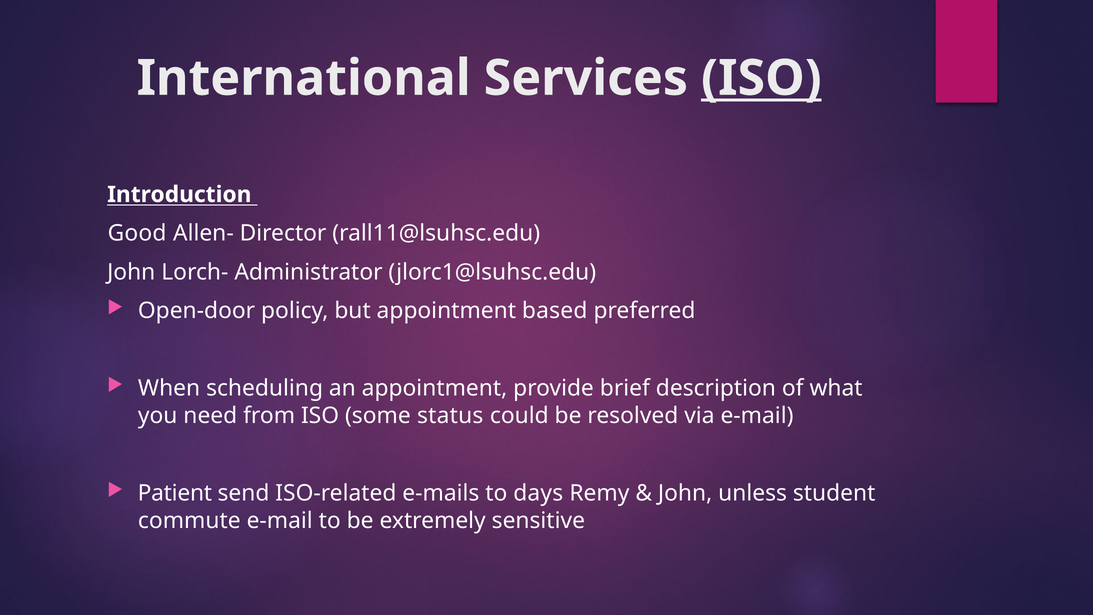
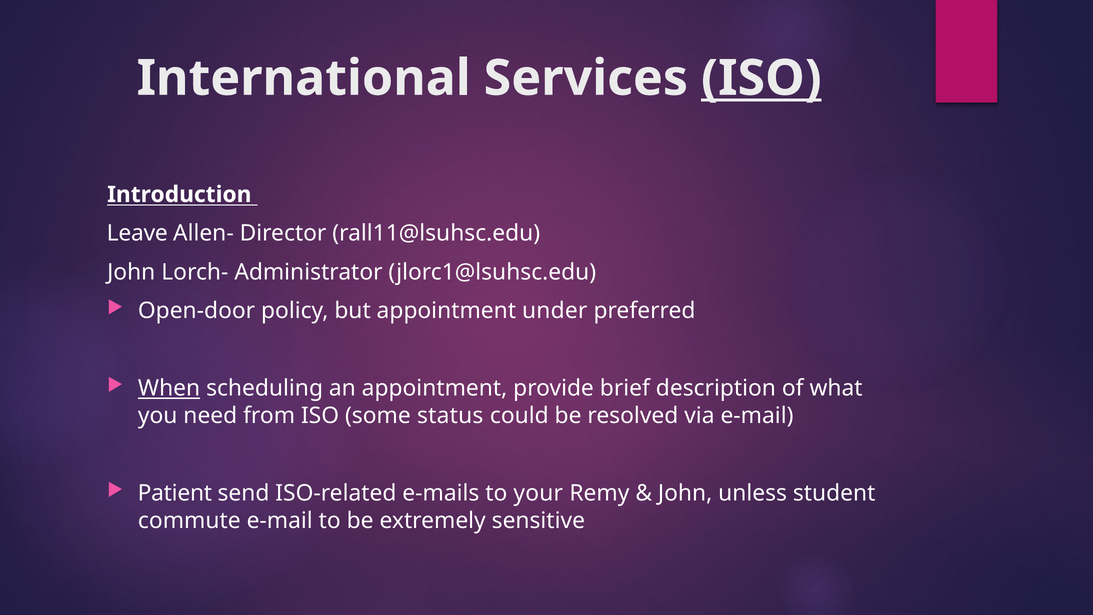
Good: Good -> Leave
based: based -> under
When underline: none -> present
days: days -> your
